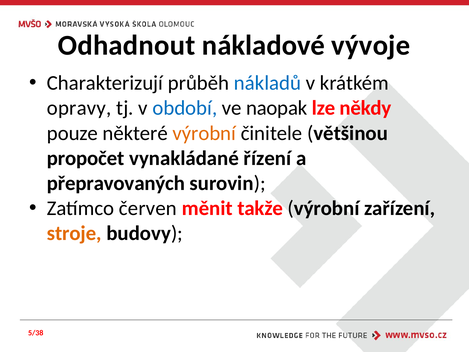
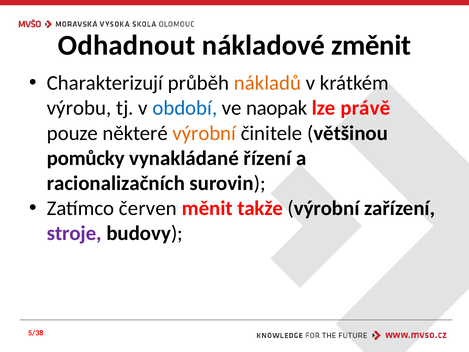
vývoje: vývoje -> změnit
nákladů colour: blue -> orange
opravy: opravy -> výrobu
někdy: někdy -> právě
propočet: propočet -> pomůcky
přepravovaných: přepravovaných -> racionalizačních
stroje colour: orange -> purple
